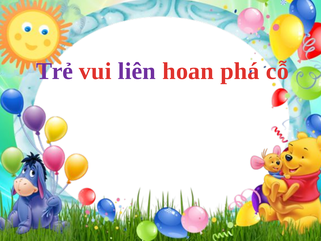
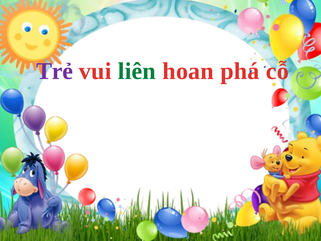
liên colour: purple -> green
